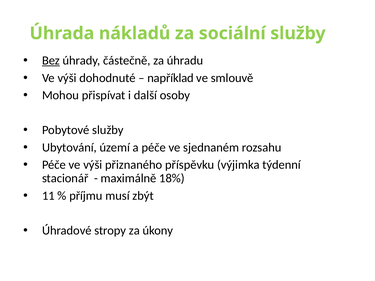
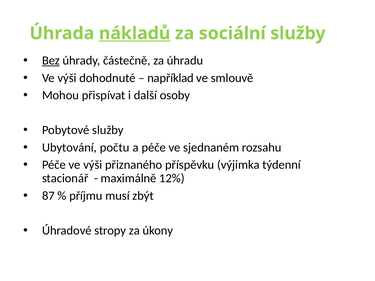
nákladů underline: none -> present
území: území -> počtu
18%: 18% -> 12%
11: 11 -> 87
